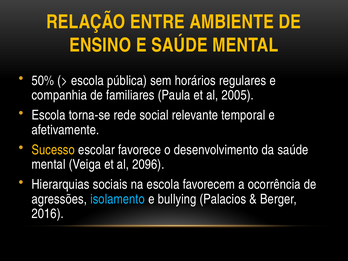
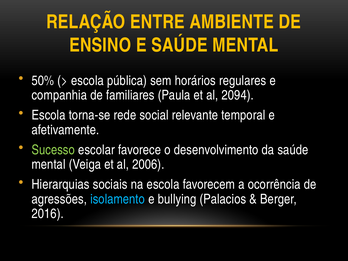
2005: 2005 -> 2094
Sucesso colour: yellow -> light green
2096: 2096 -> 2006
